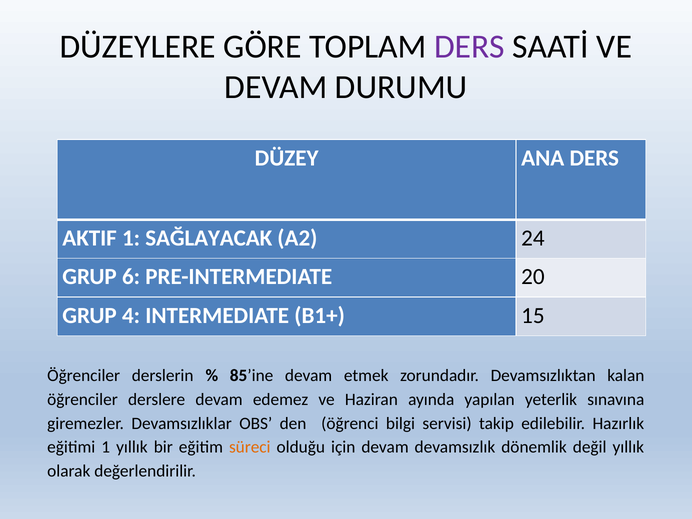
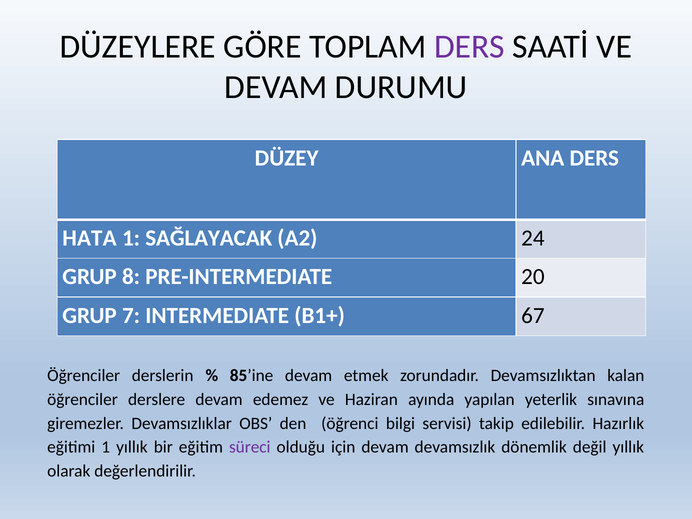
AKTIF: AKTIF -> HATA
6: 6 -> 8
4: 4 -> 7
15: 15 -> 67
süreci colour: orange -> purple
